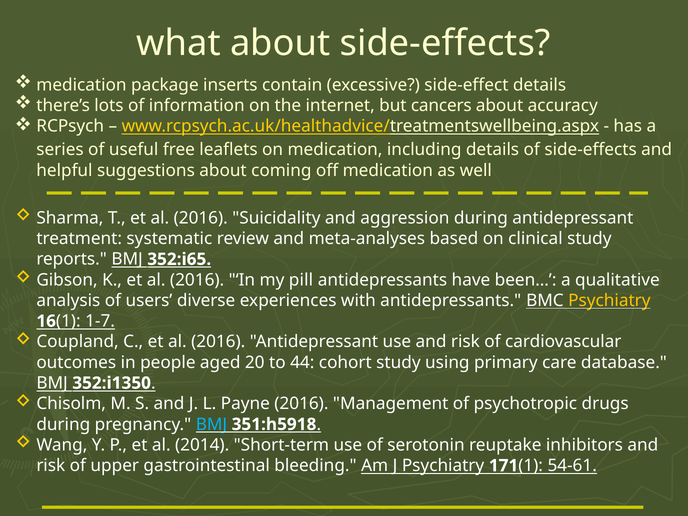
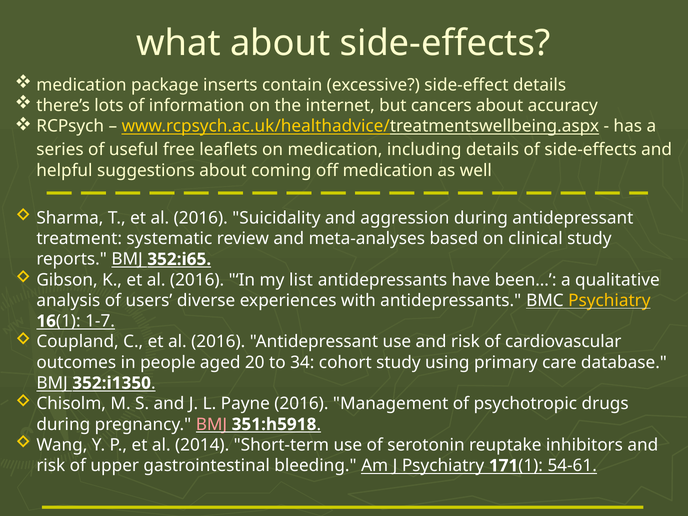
pill: pill -> list
44: 44 -> 34
BMJ at (211, 424) colour: light blue -> pink
